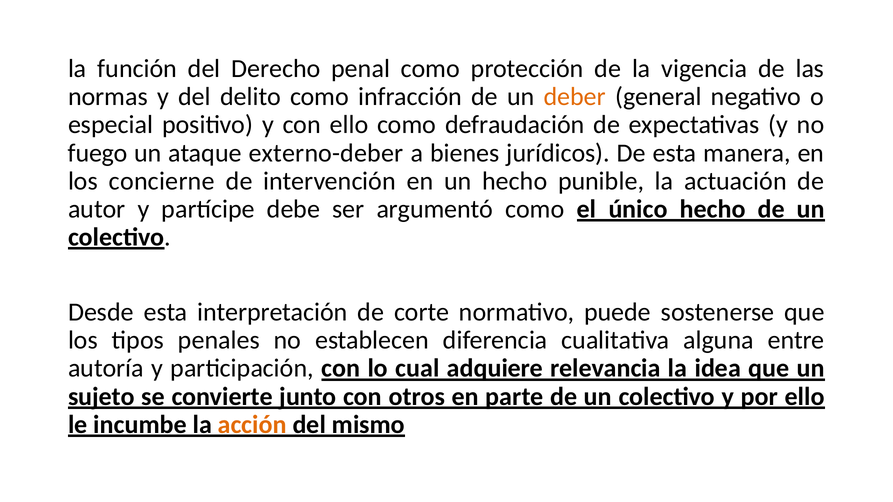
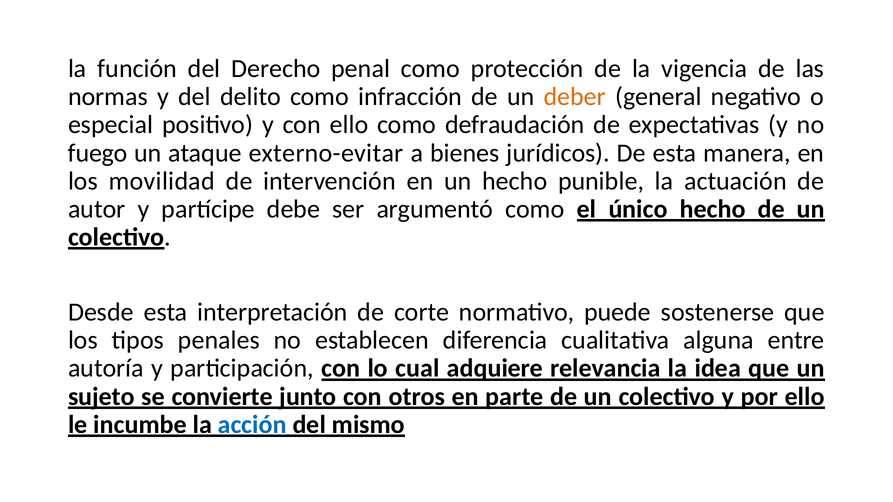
externo-deber: externo-deber -> externo-evitar
concierne: concierne -> movilidad
acción colour: orange -> blue
